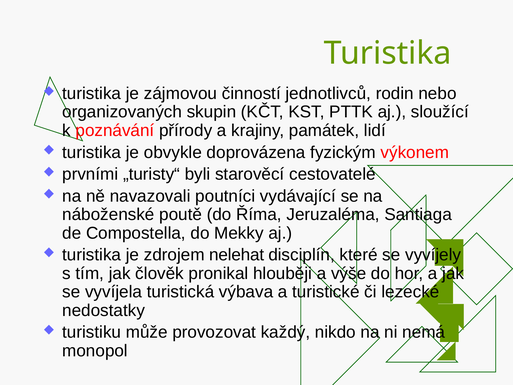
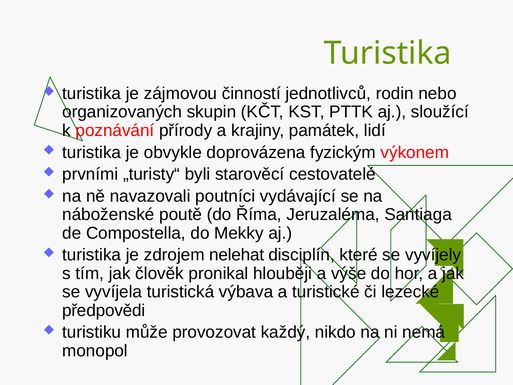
nedostatky: nedostatky -> předpovědi
